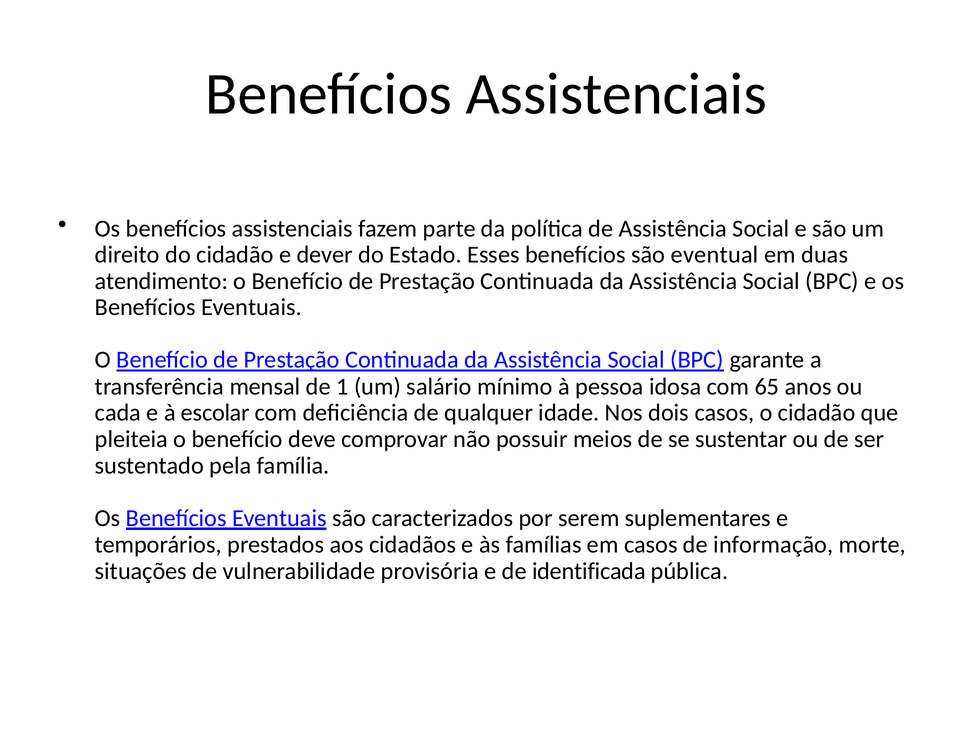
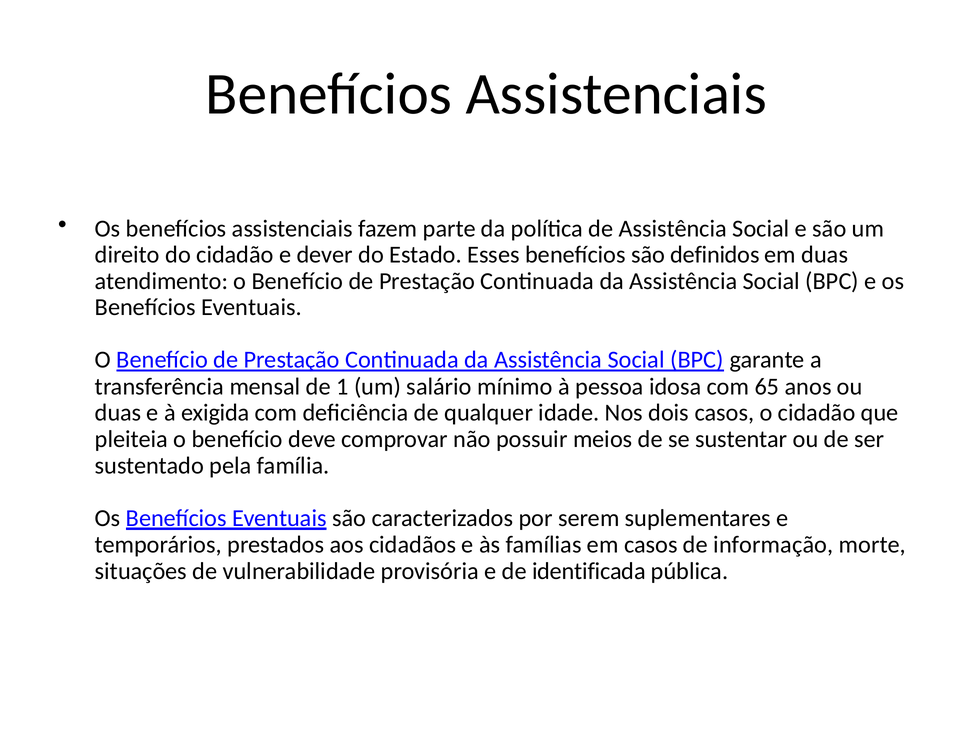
eventual: eventual -> definidos
cada at (118, 413): cada -> duas
escolar: escolar -> exigida
